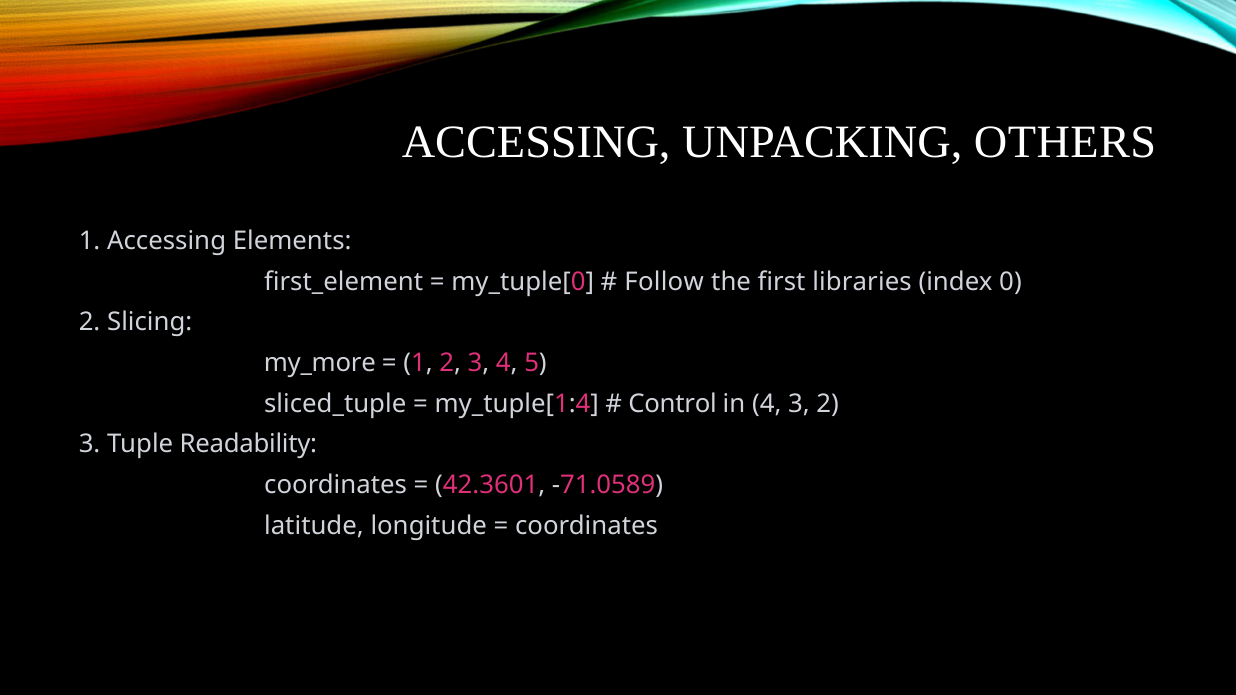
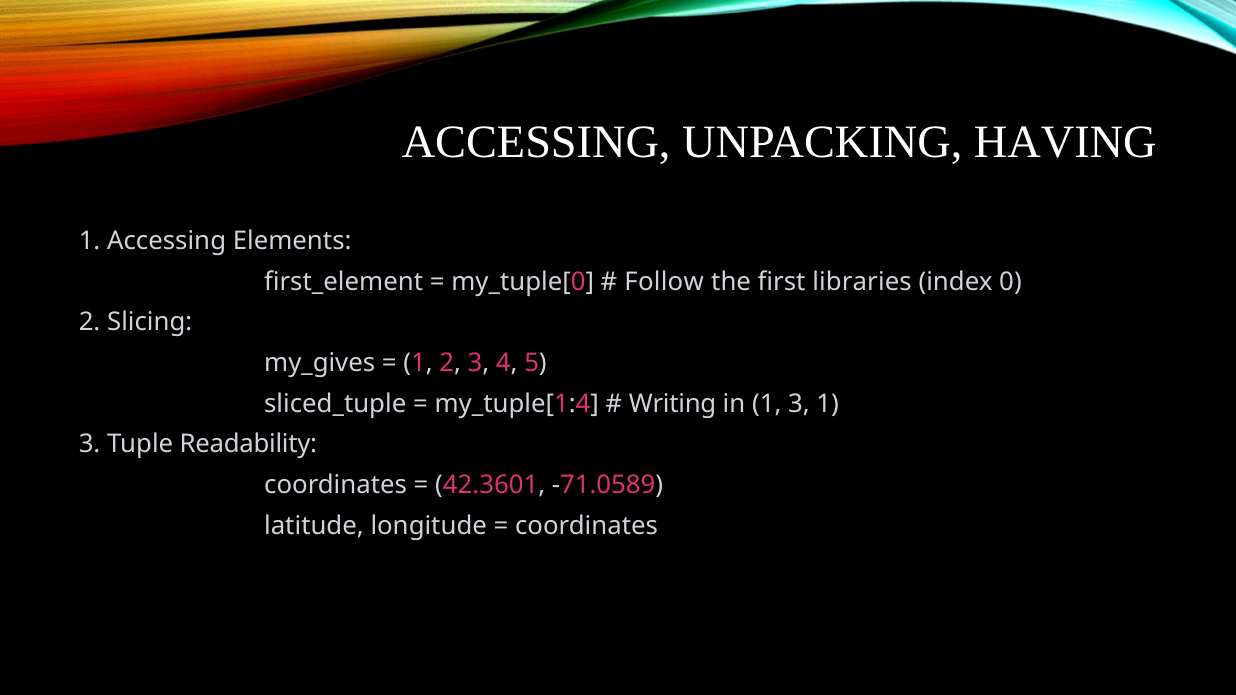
OTHERS: OTHERS -> HAVING
my_more: my_more -> my_gives
Control: Control -> Writing
in 4: 4 -> 1
3 2: 2 -> 1
